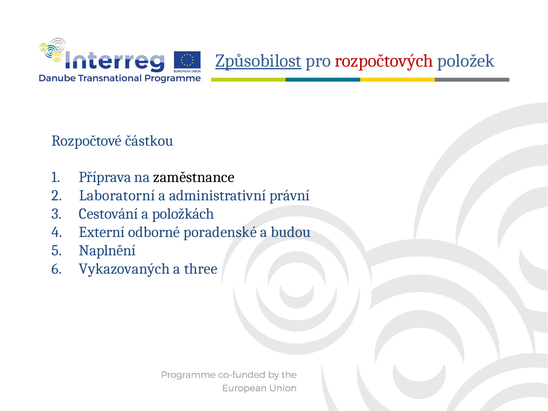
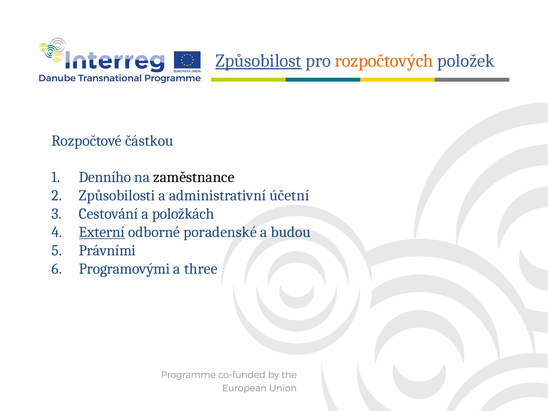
rozpočtových colour: red -> orange
Příprava: Příprava -> Denního
Laboratorní: Laboratorní -> Způsobilosti
právní: právní -> účetní
Externí underline: none -> present
Naplnění: Naplnění -> Právními
Vykazovaných: Vykazovaných -> Programovými
